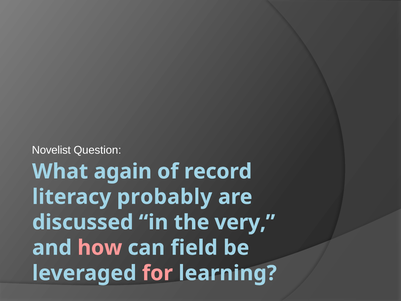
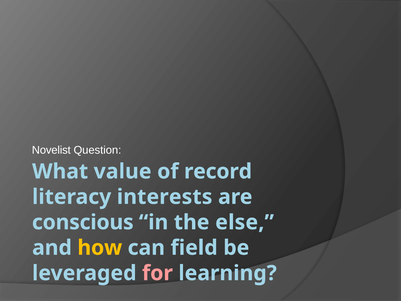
again: again -> value
probably: probably -> interests
discussed: discussed -> conscious
very: very -> else
how colour: pink -> yellow
